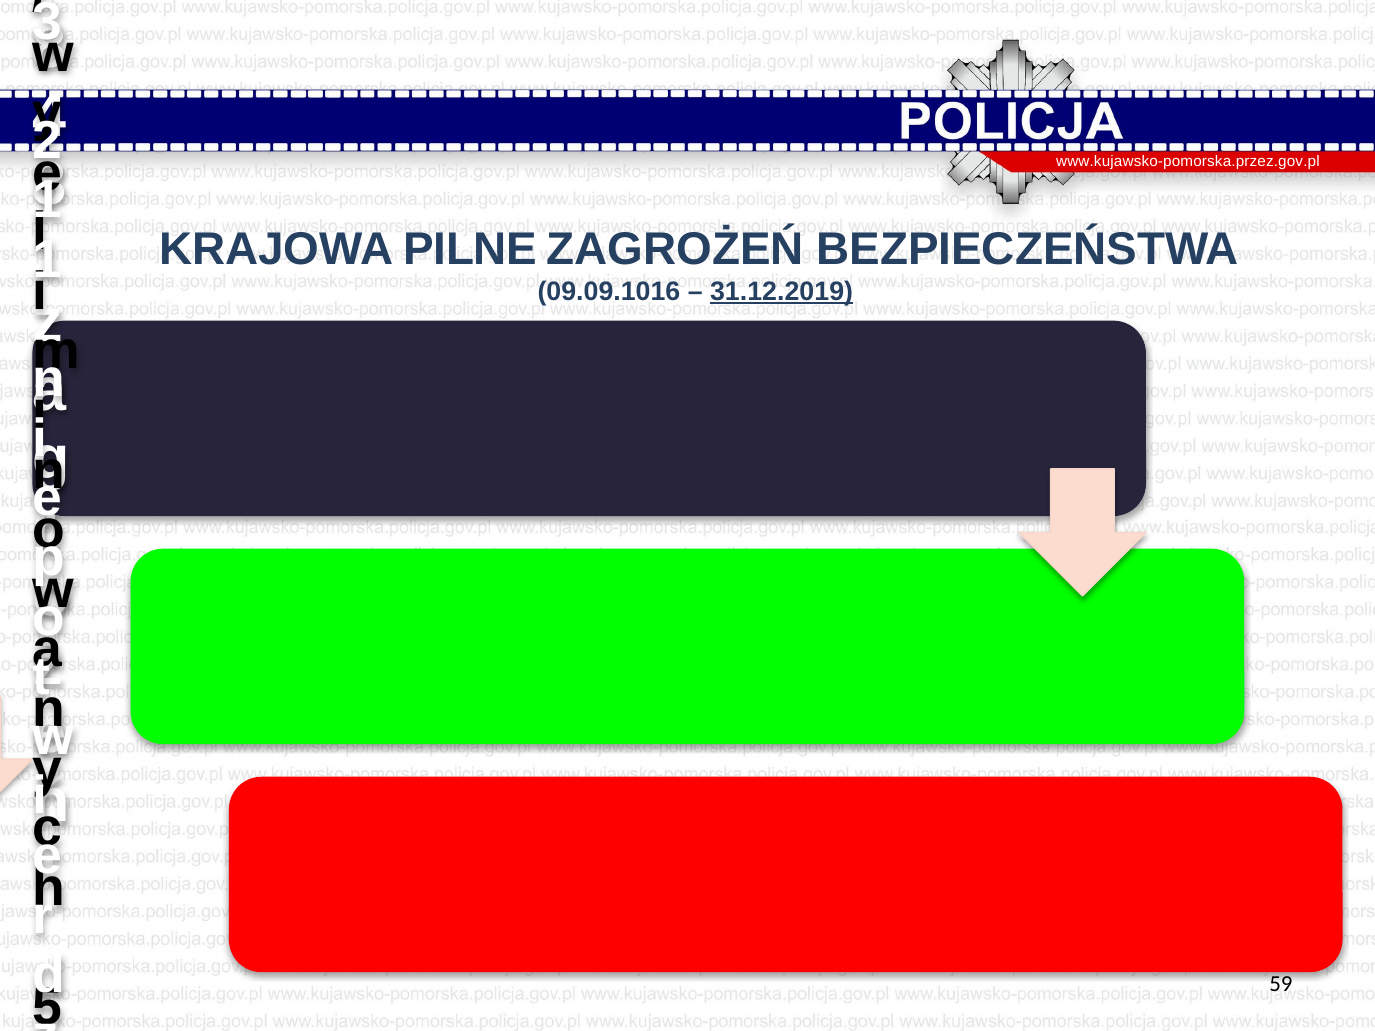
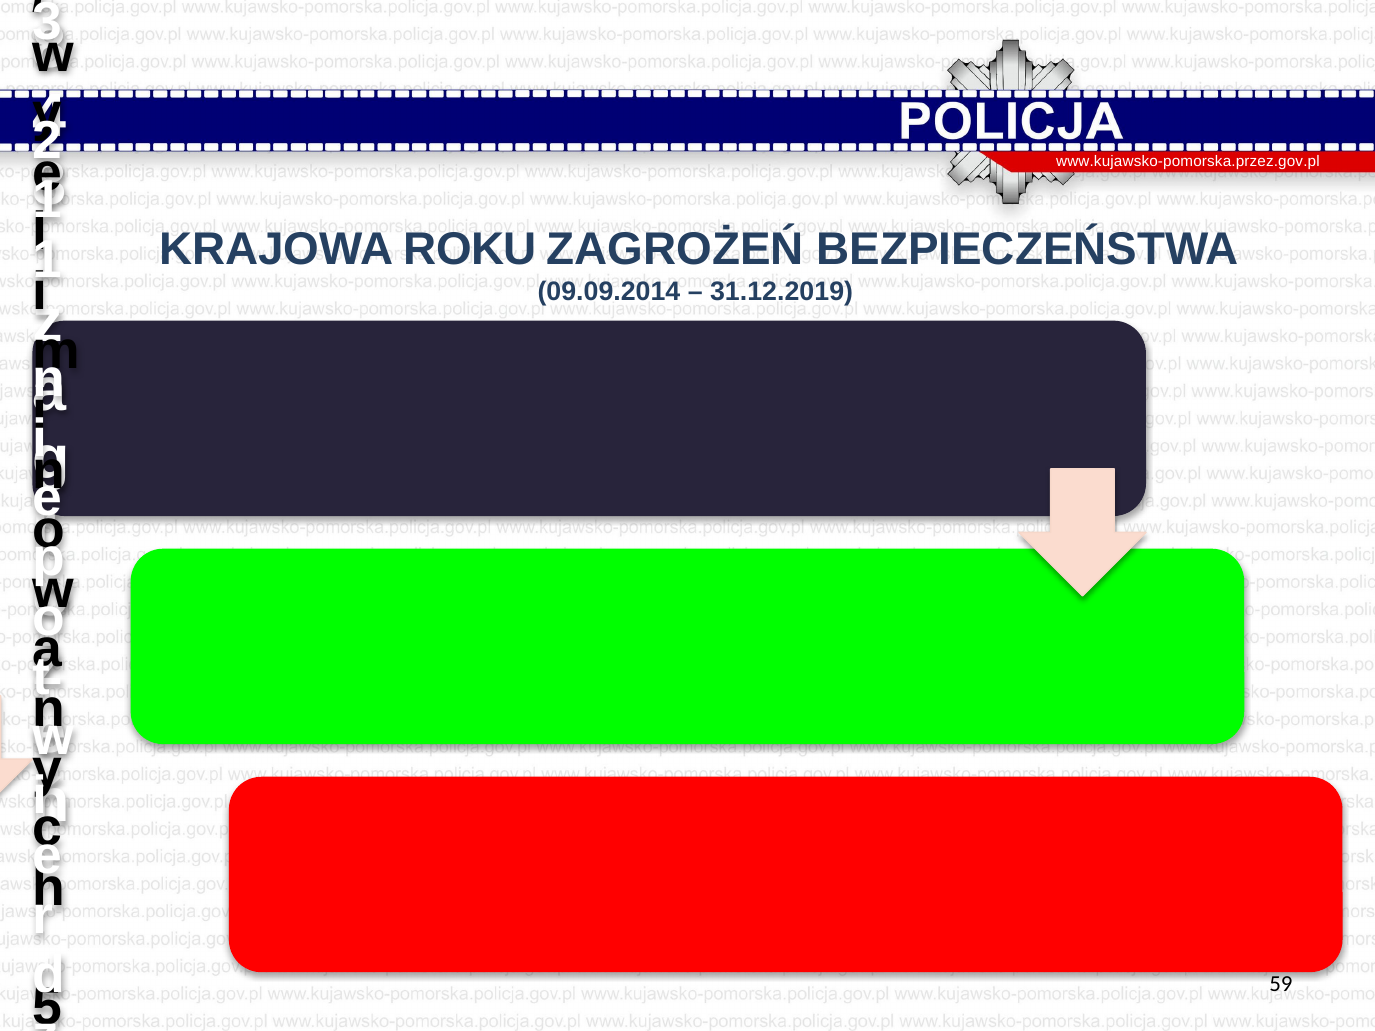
PILNE: PILNE -> ROKU
09.09.1016: 09.09.1016 -> 09.09.2014
31.12.2019 underline: present -> none
